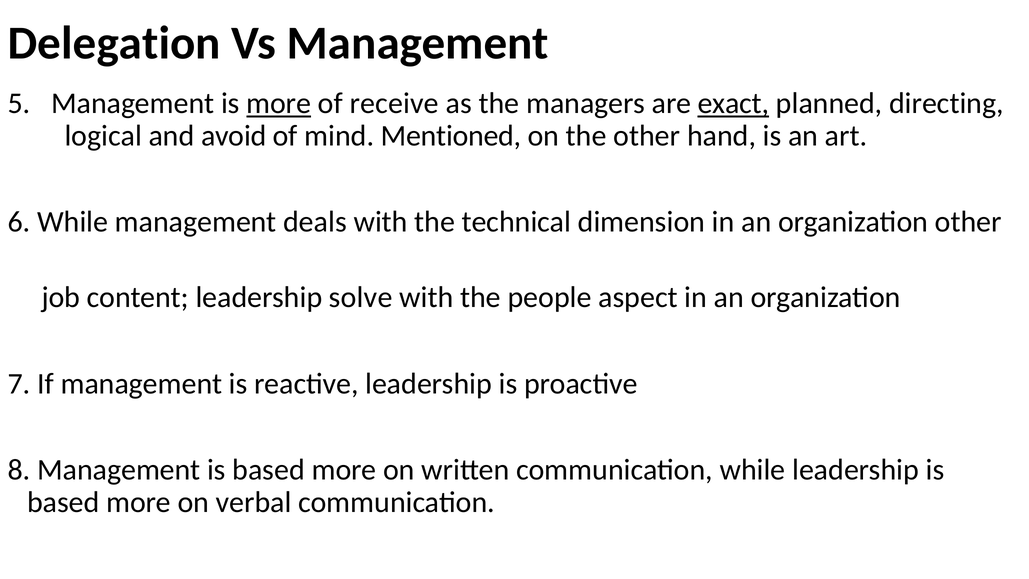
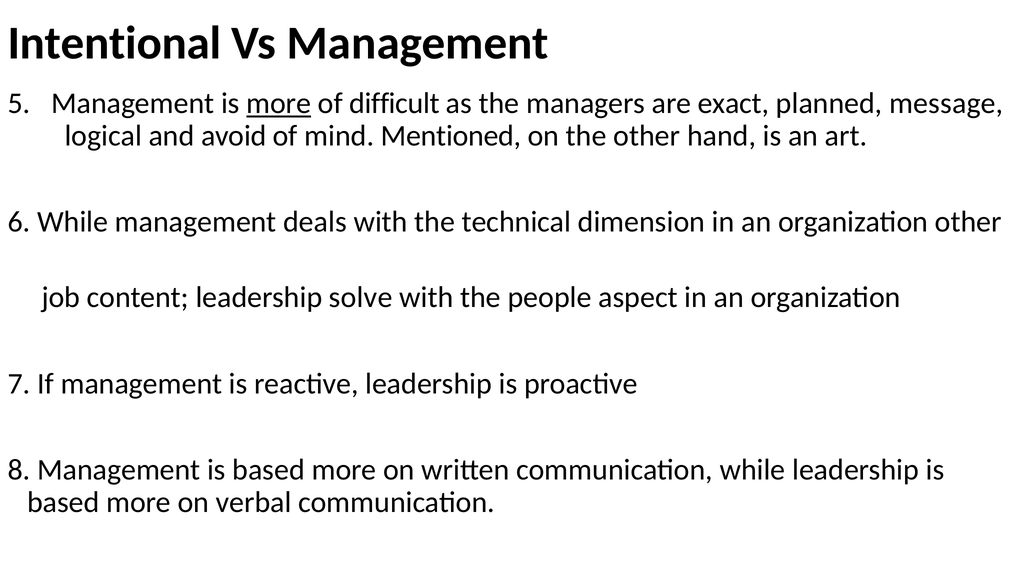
Delegation: Delegation -> Intentional
receive: receive -> difficult
exact underline: present -> none
directing: directing -> message
